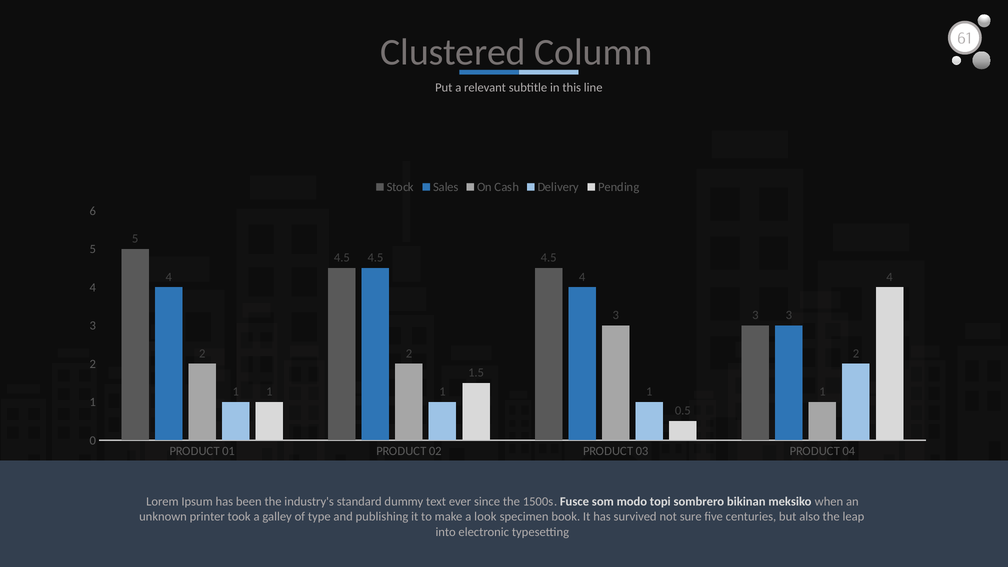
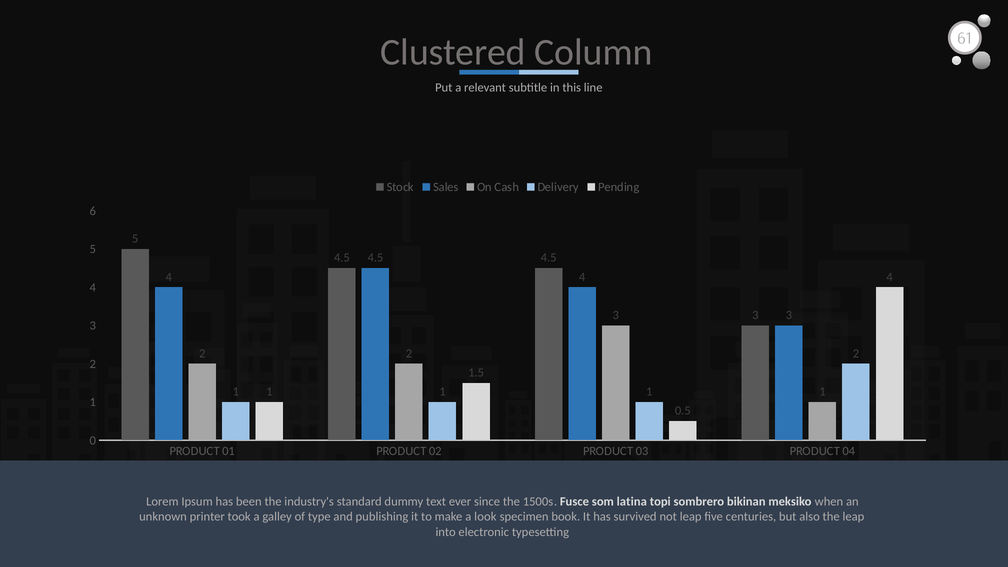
modo: modo -> latina
not sure: sure -> leap
